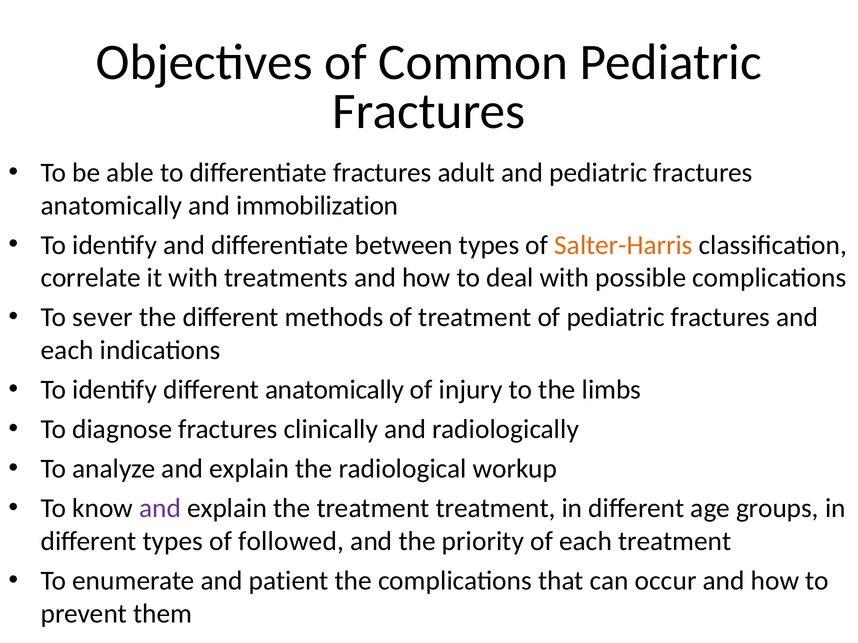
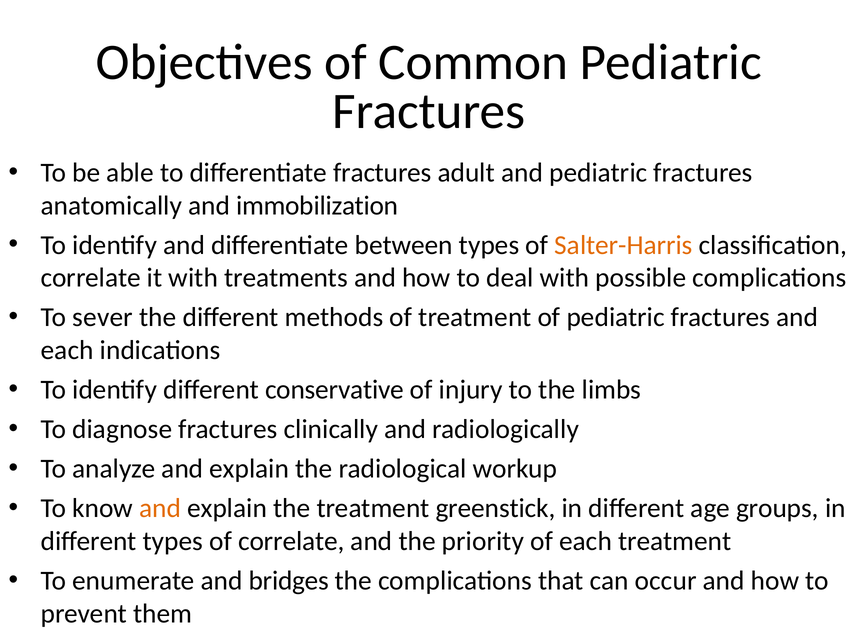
different anatomically: anatomically -> conservative
and at (160, 509) colour: purple -> orange
treatment treatment: treatment -> greenstick
of followed: followed -> correlate
patient: patient -> bridges
